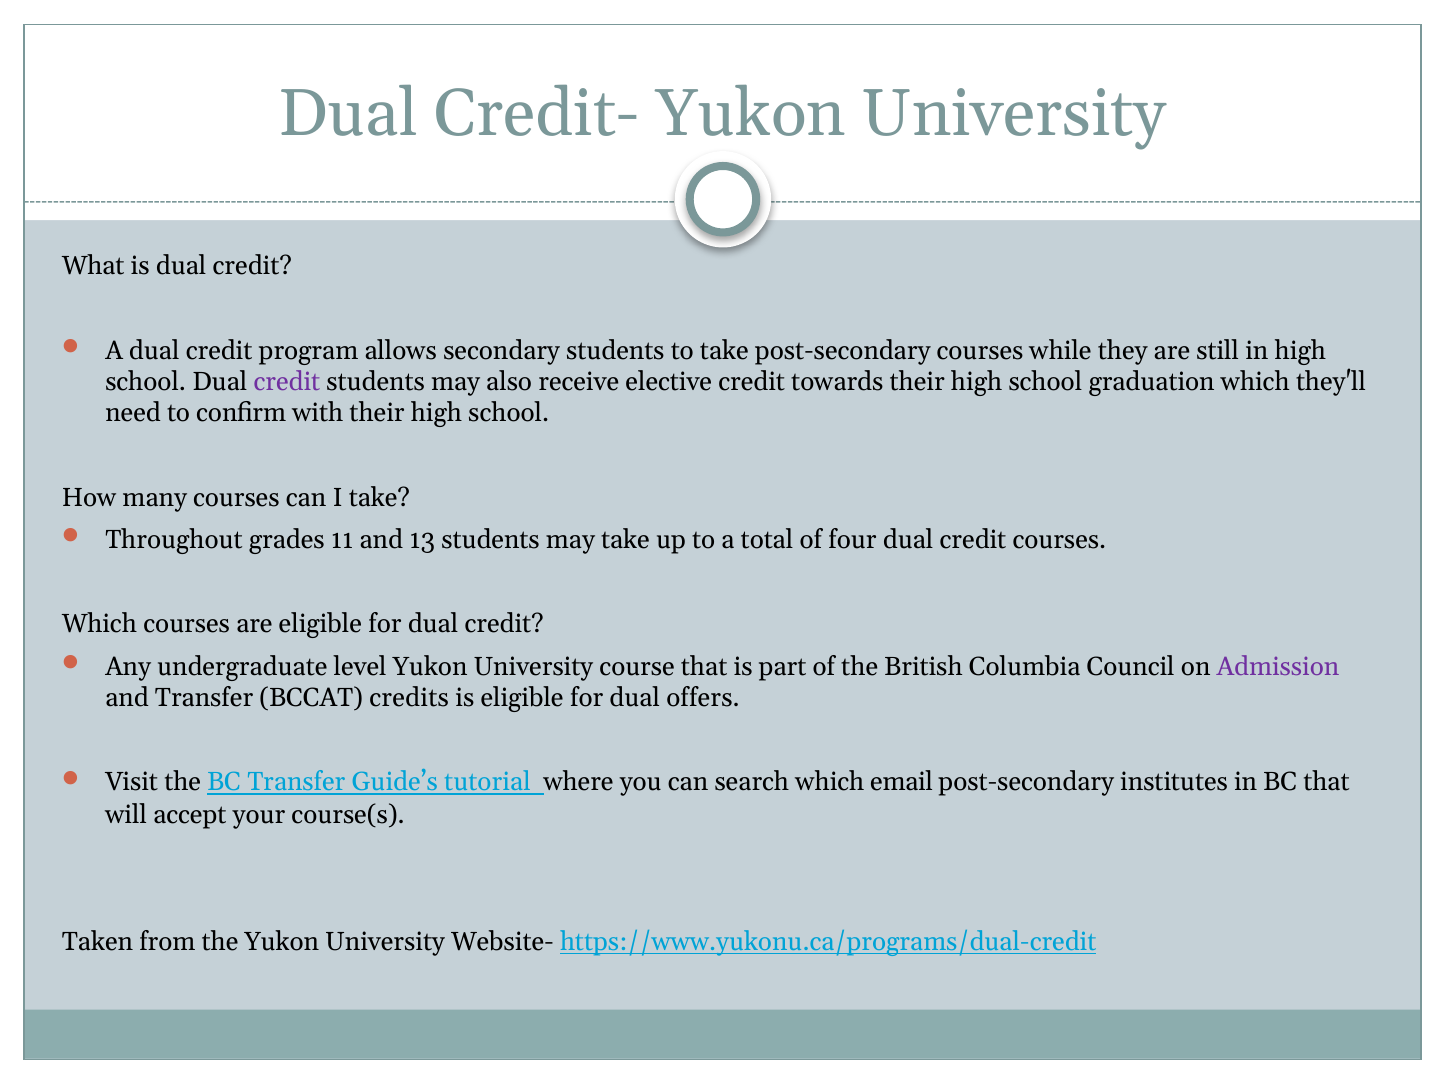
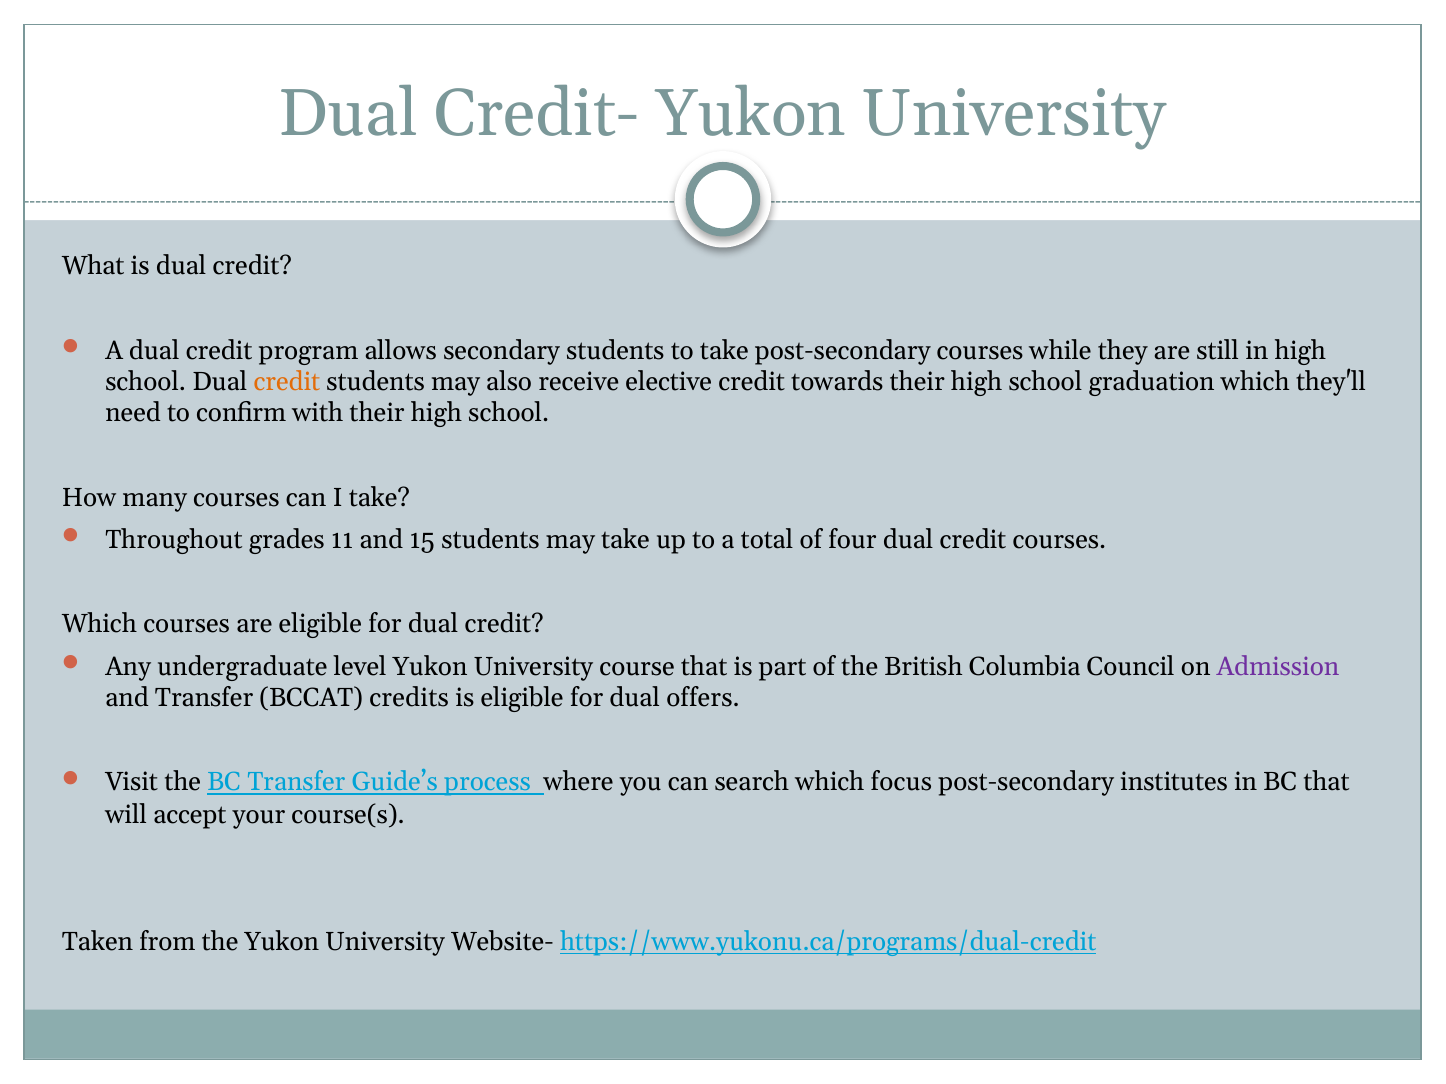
credit at (287, 382) colour: purple -> orange
13: 13 -> 15
tutorial: tutorial -> process
email: email -> focus
